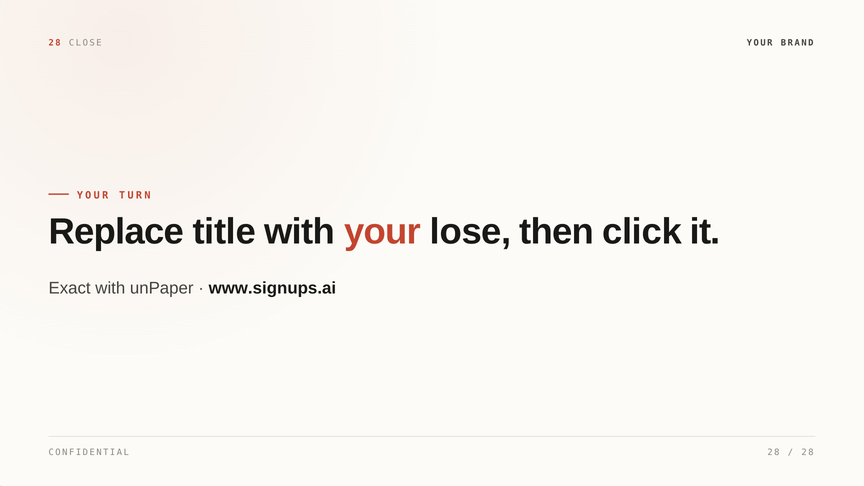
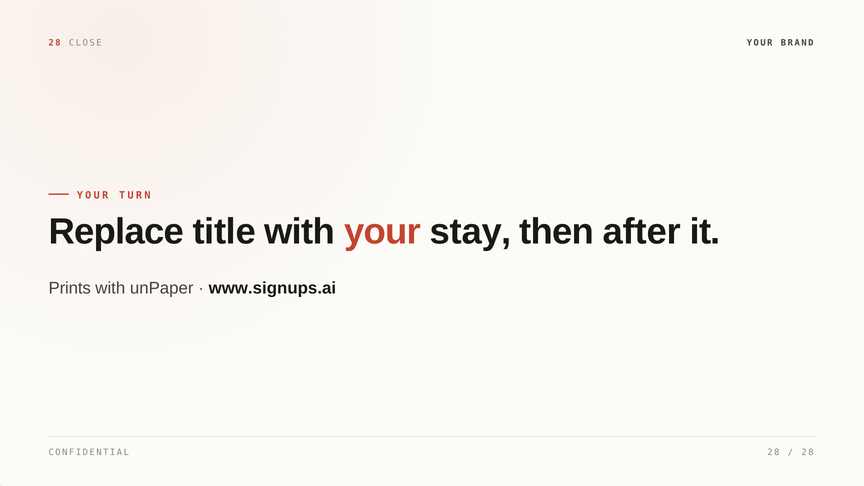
lose: lose -> stay
click: click -> after
Exact: Exact -> Prints
